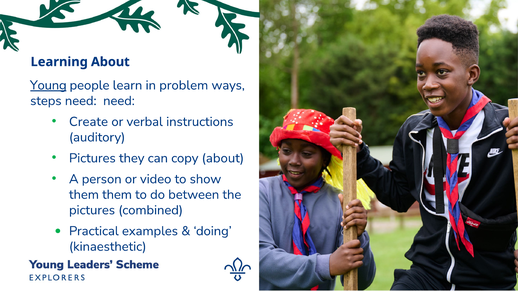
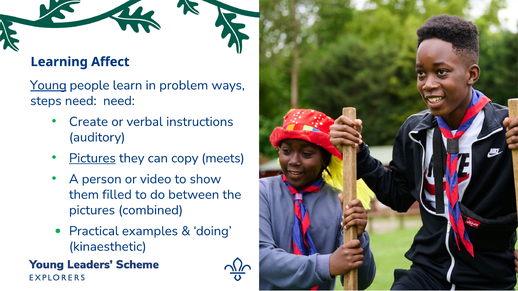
Learning About: About -> Affect
Pictures at (92, 158) underline: none -> present
copy about: about -> meets
them them: them -> filled
